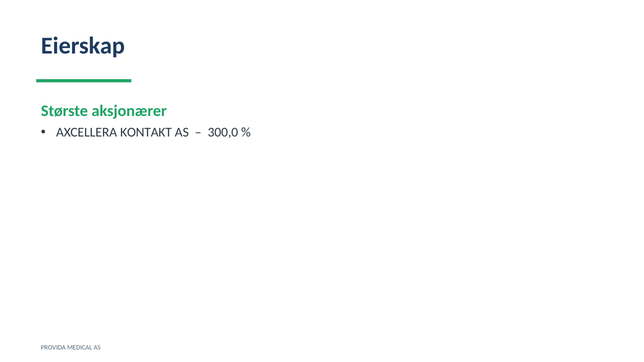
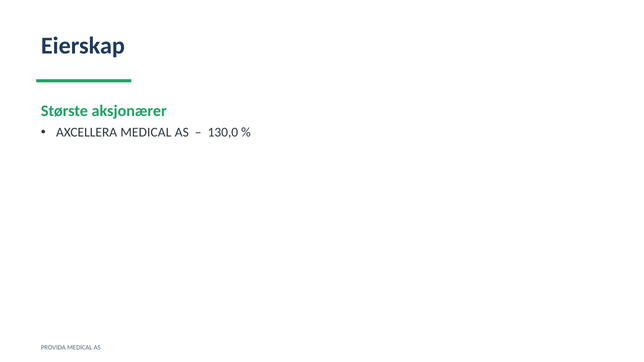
AXCELLERA KONTAKT: KONTAKT -> MEDICAL
300,0: 300,0 -> 130,0
